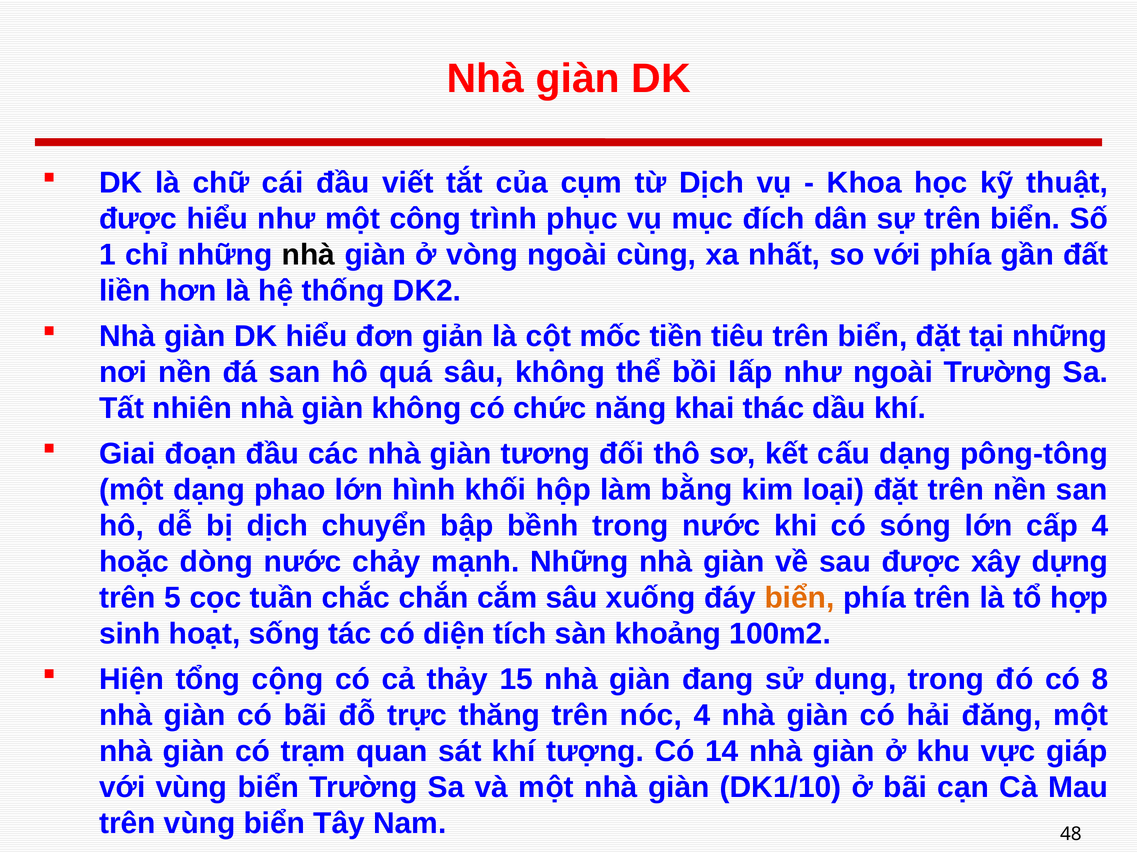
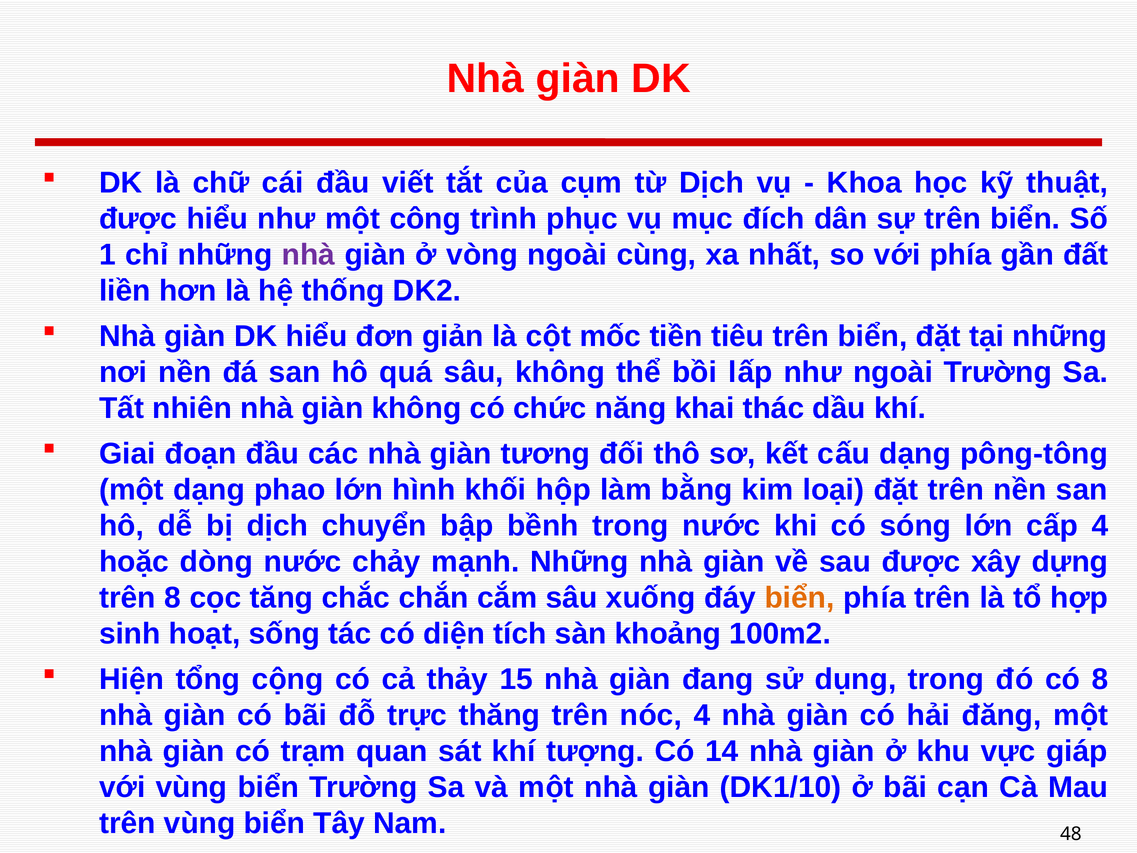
nhà at (309, 255) colour: black -> purple
trên 5: 5 -> 8
tuần: tuần -> tăng
